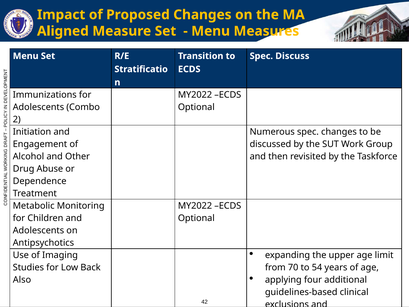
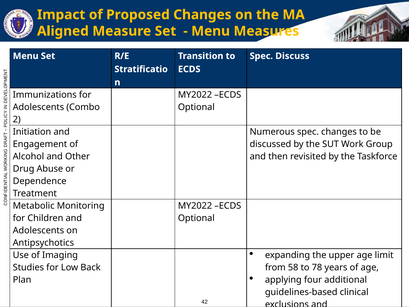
70: 70 -> 58
54: 54 -> 78
Also: Also -> Plan
